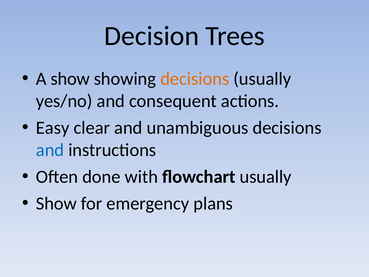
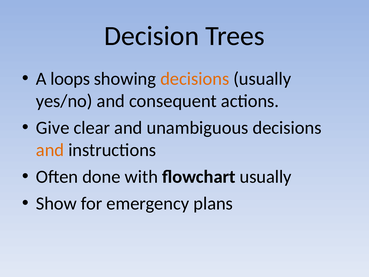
A show: show -> loops
Easy: Easy -> Give
and at (50, 150) colour: blue -> orange
